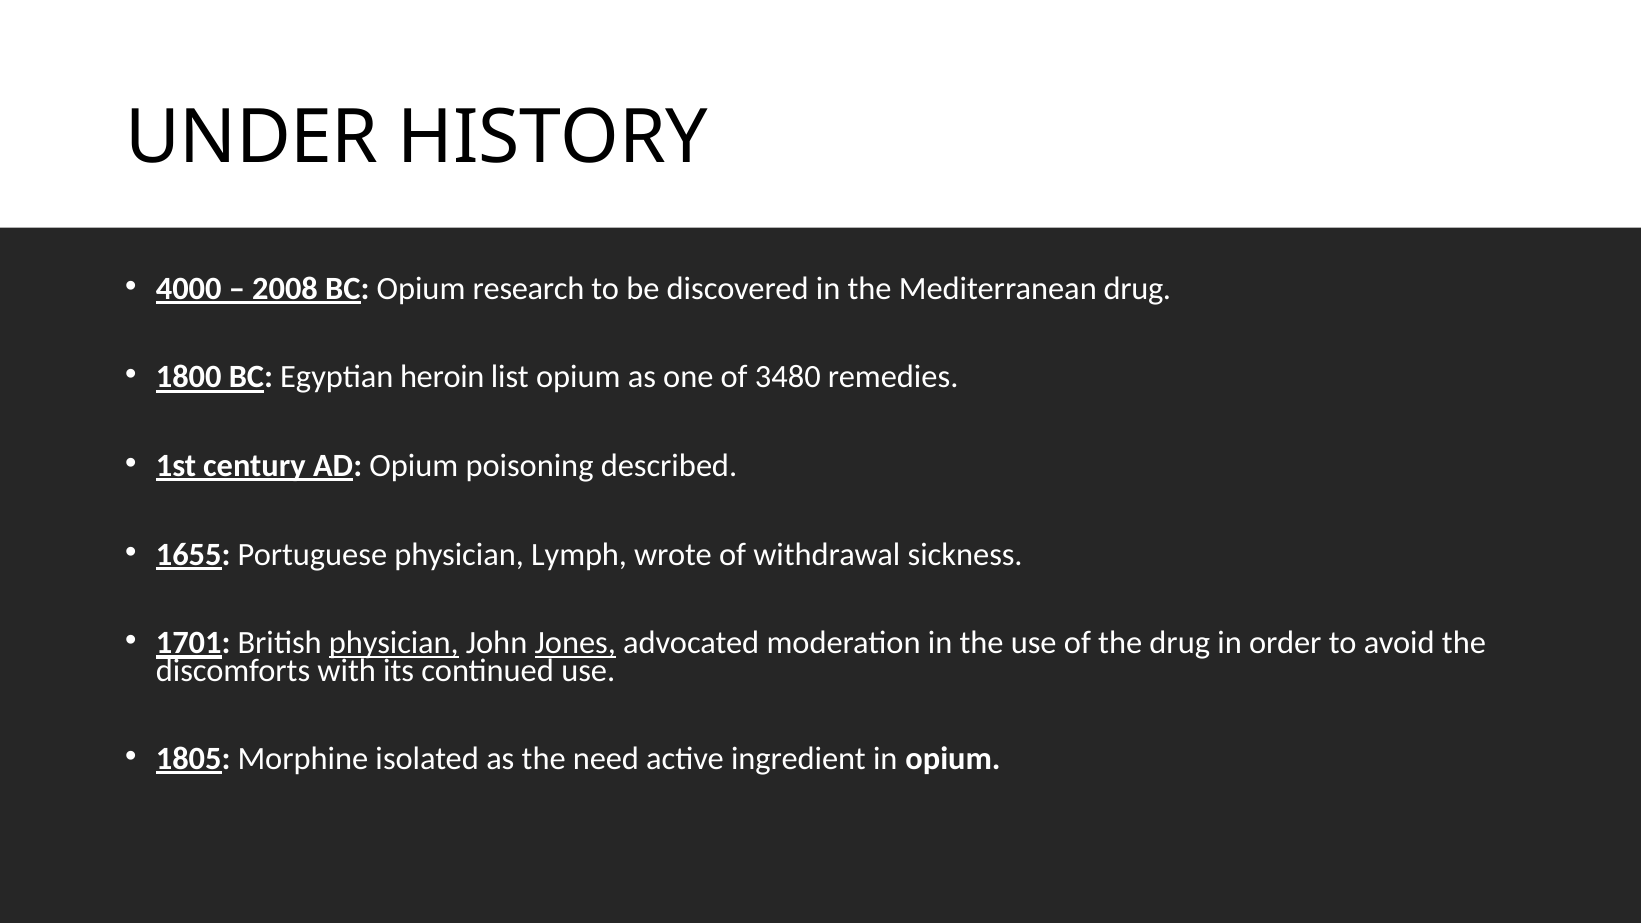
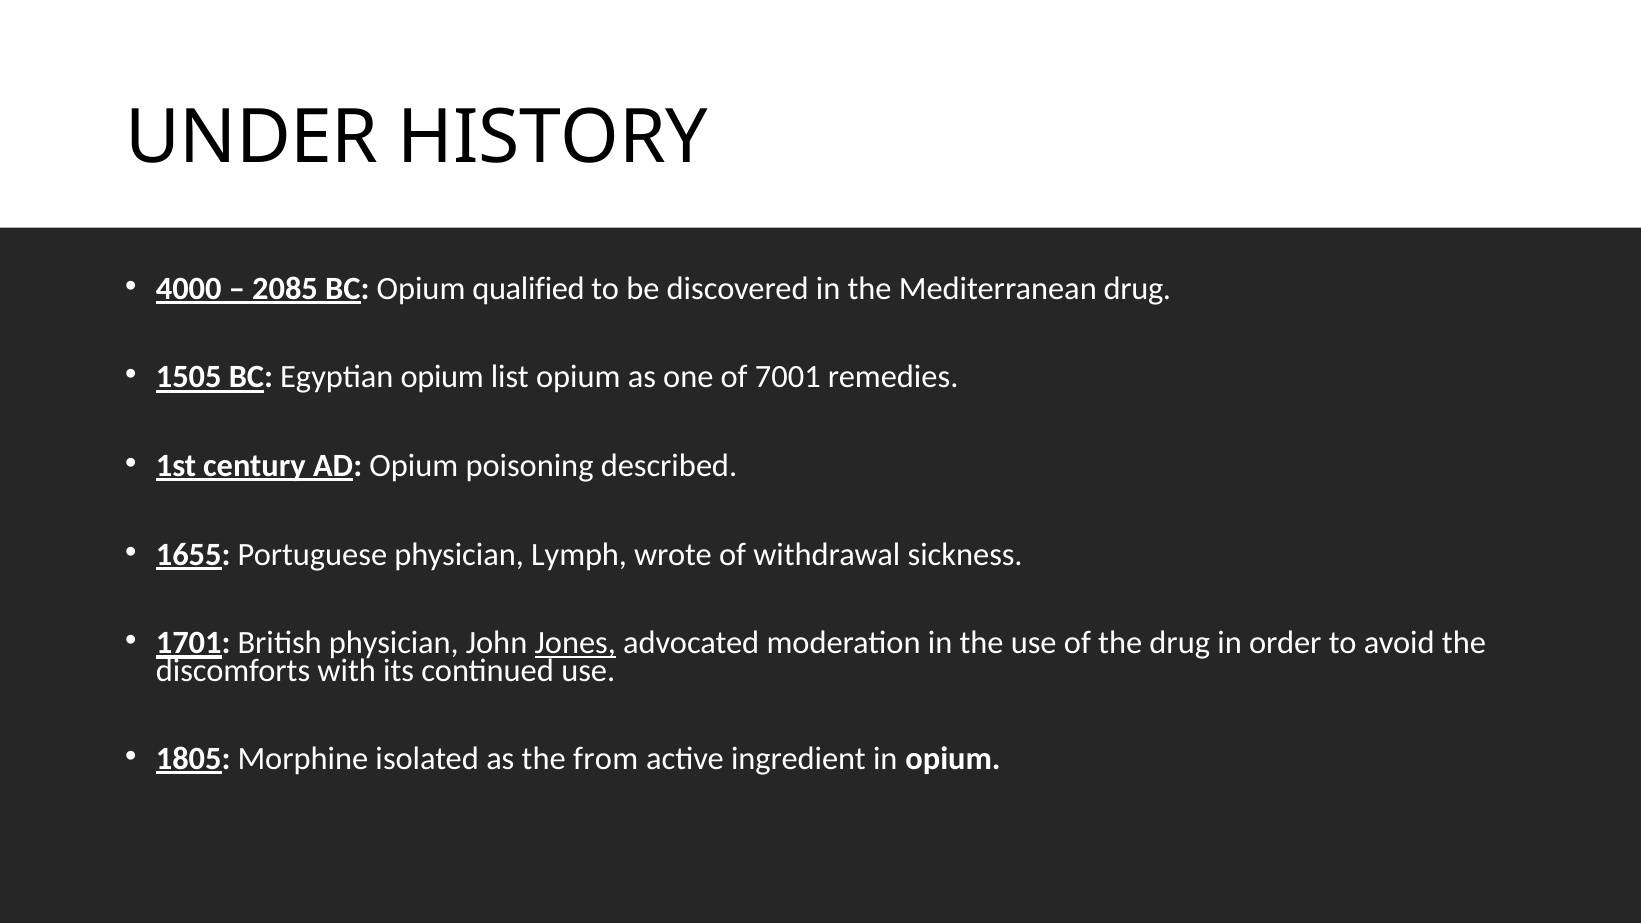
2008: 2008 -> 2085
research: research -> qualified
1800: 1800 -> 1505
Egyptian heroin: heroin -> opium
3480: 3480 -> 7001
physician at (394, 643) underline: present -> none
need: need -> from
